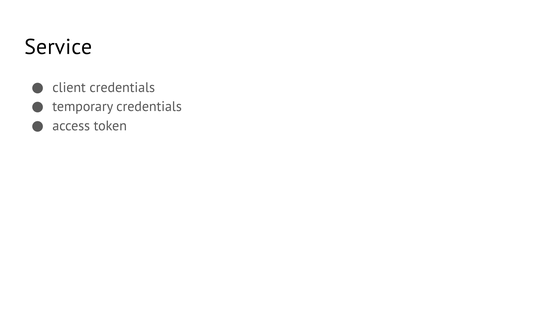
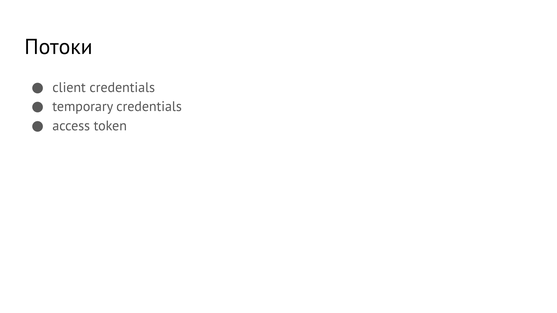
Service: Service -> Потоки
